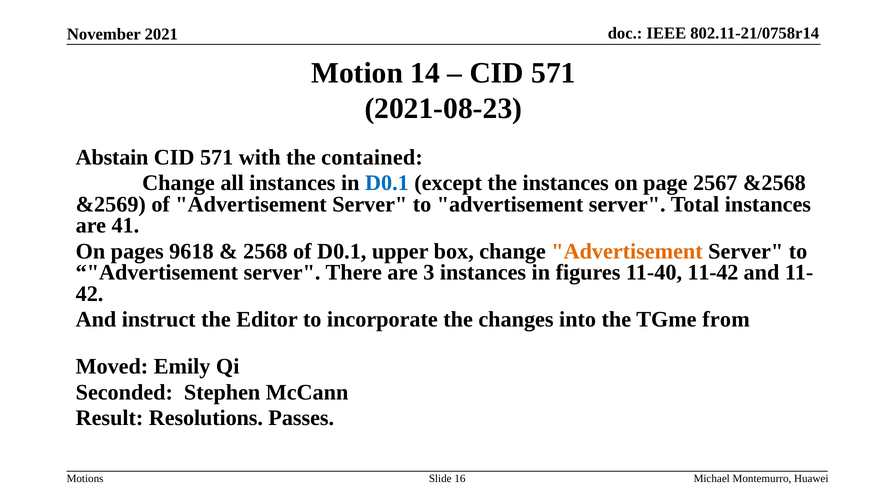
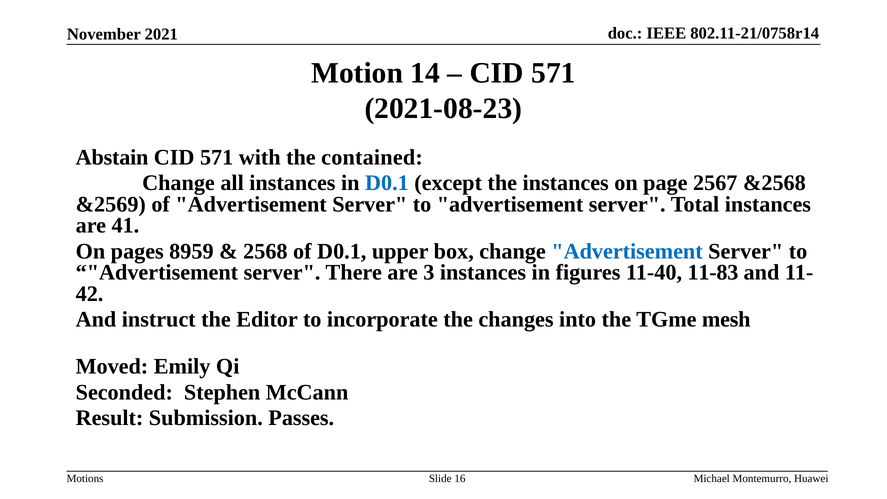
9618: 9618 -> 8959
Advertisement at (627, 251) colour: orange -> blue
11-42: 11-42 -> 11-83
from: from -> mesh
Resolutions: Resolutions -> Submission
